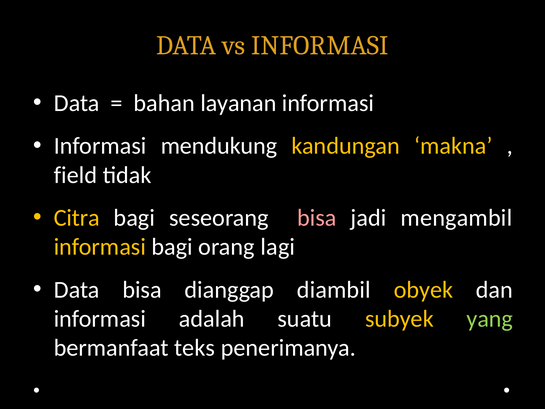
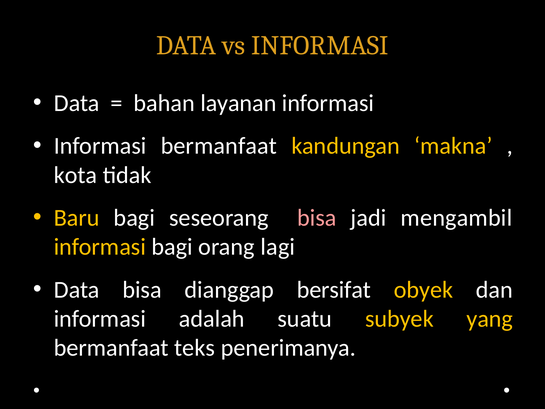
Informasi mendukung: mendukung -> bermanfaat
field: field -> kota
Citra: Citra -> Baru
diambil: diambil -> bersifat
yang colour: light green -> yellow
